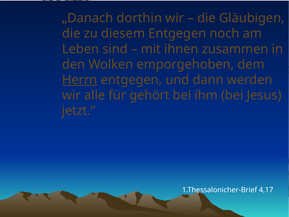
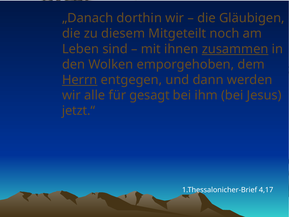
diesem Entgegen: Entgegen -> Mitgeteilt
zusammen underline: none -> present
gehört: gehört -> gesagt
